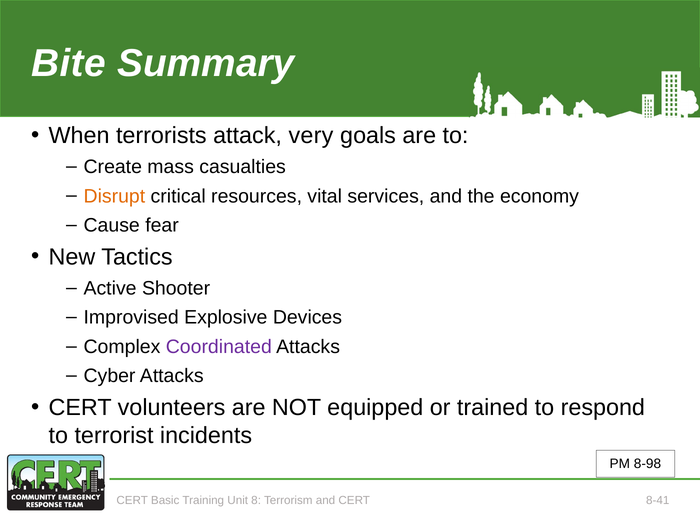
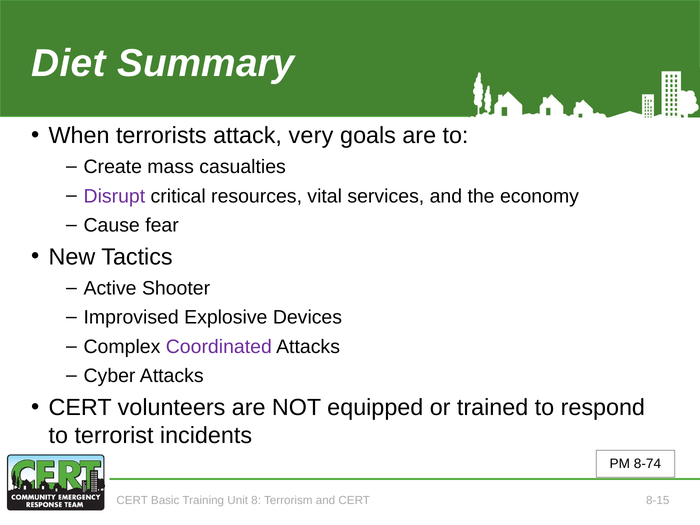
Bite: Bite -> Diet
Disrupt colour: orange -> purple
8-98: 8-98 -> 8-74
8-41: 8-41 -> 8-15
